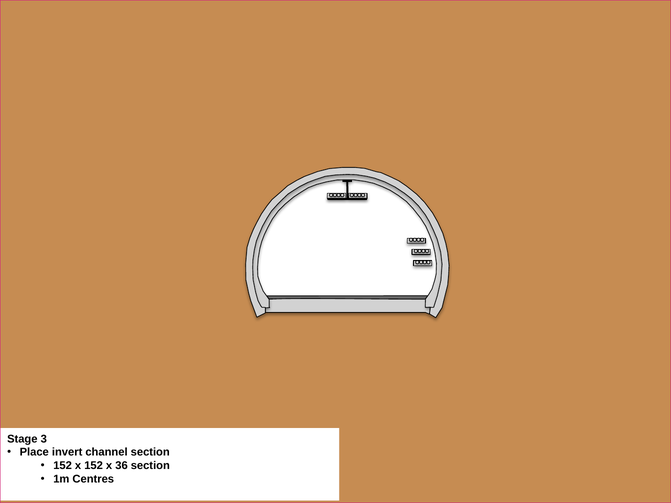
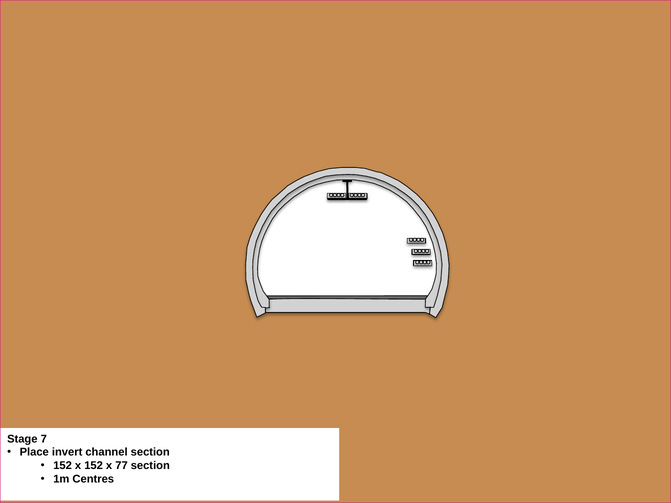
3: 3 -> 7
36: 36 -> 77
